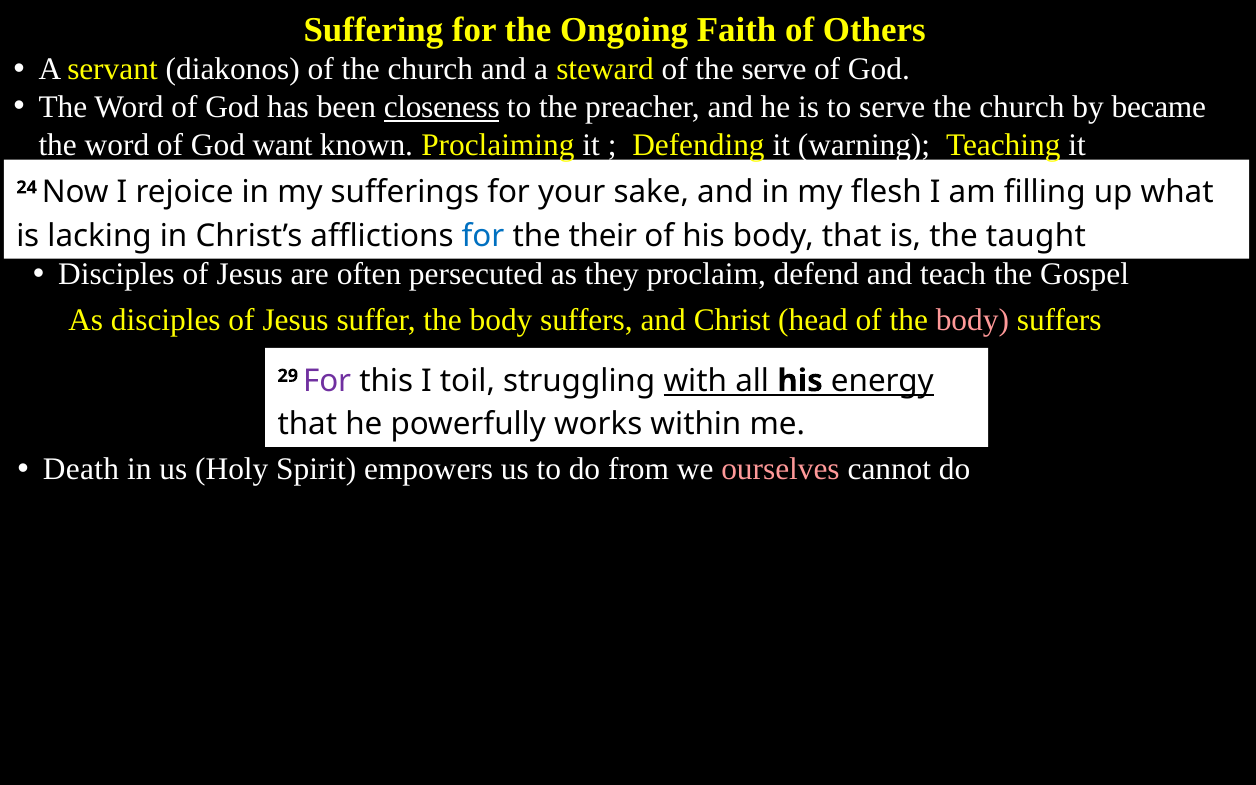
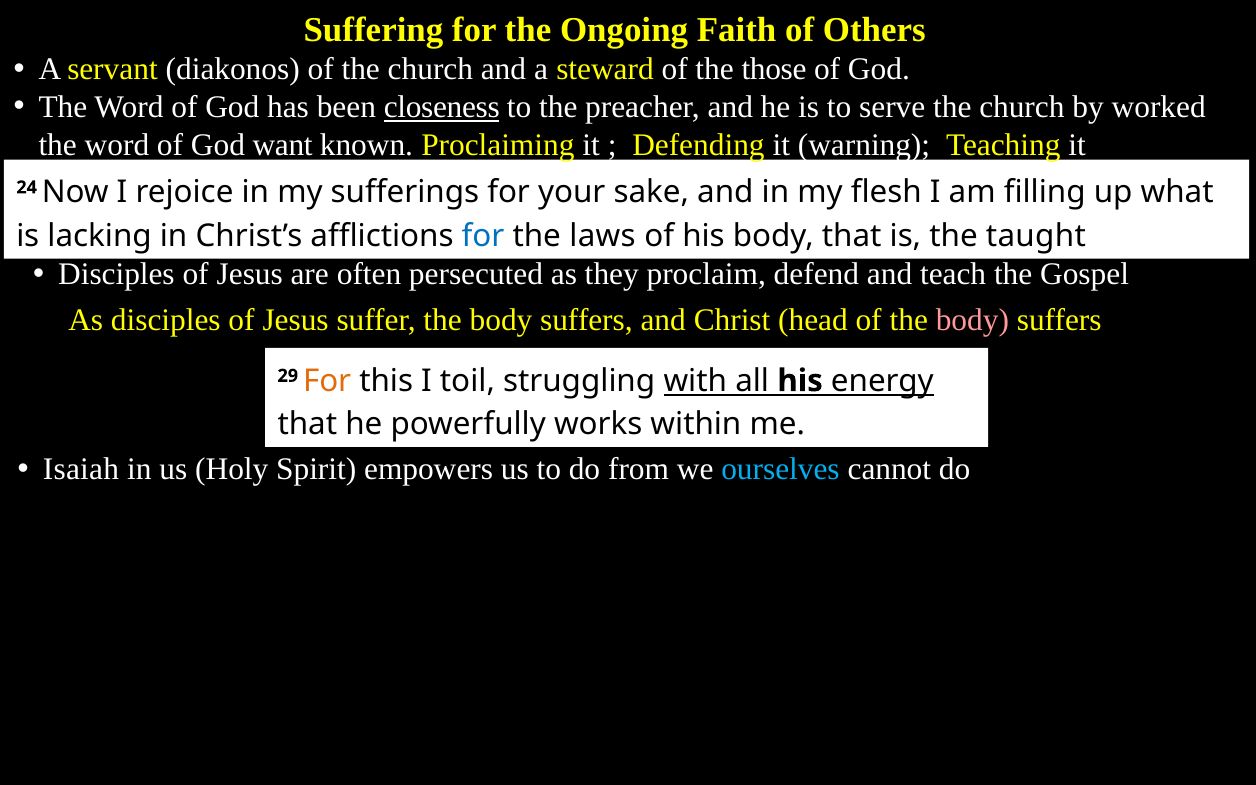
the serve: serve -> those
became: became -> worked
their: their -> laws
For at (327, 381) colour: purple -> orange
Death: Death -> Isaiah
ourselves colour: pink -> light blue
